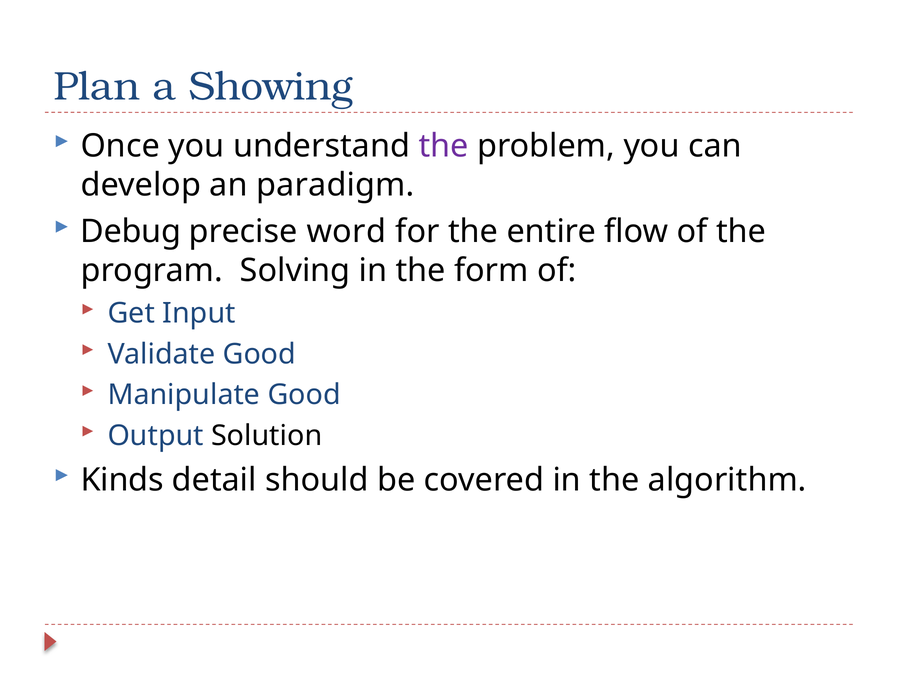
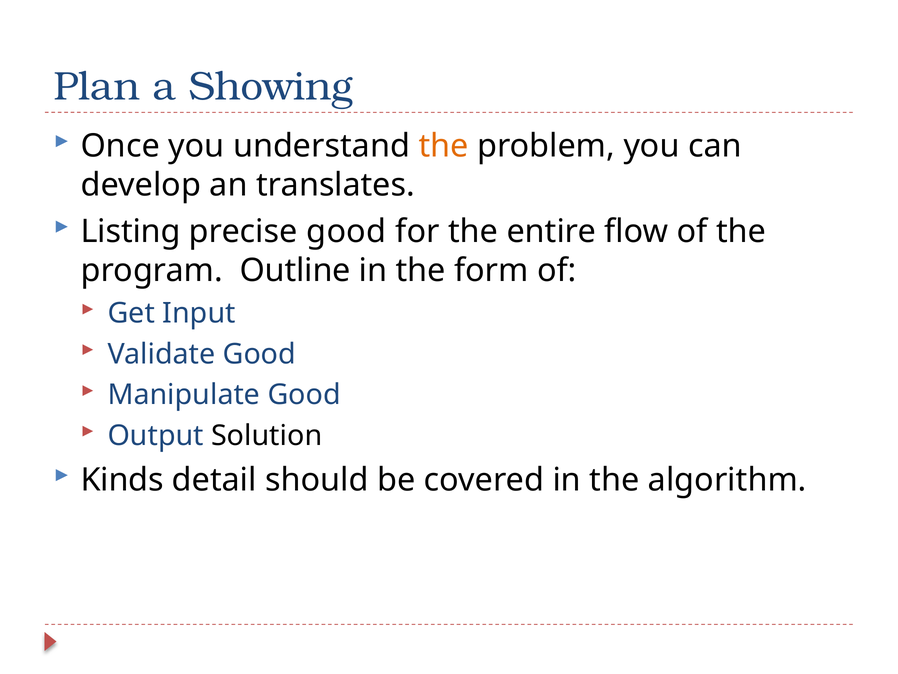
the at (444, 146) colour: purple -> orange
paradigm: paradigm -> translates
Debug: Debug -> Listing
precise word: word -> good
Solving: Solving -> Outline
